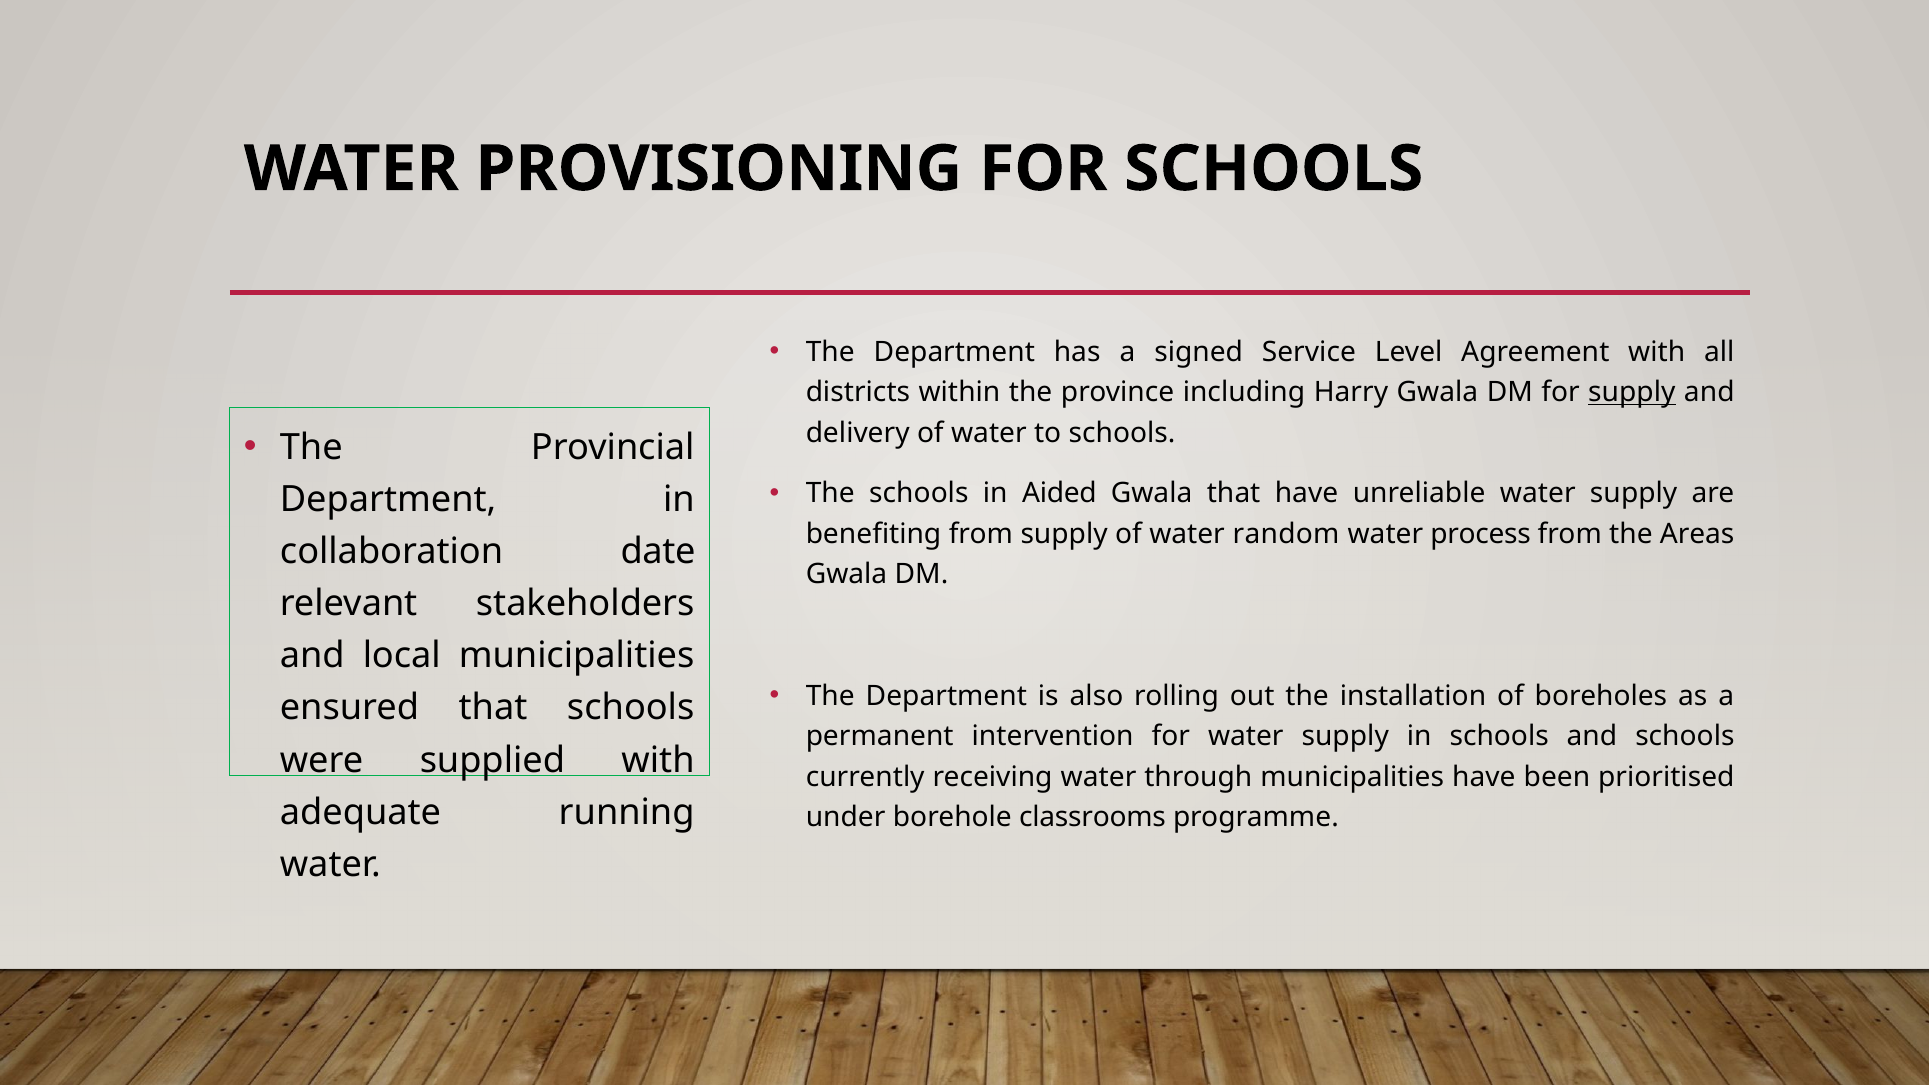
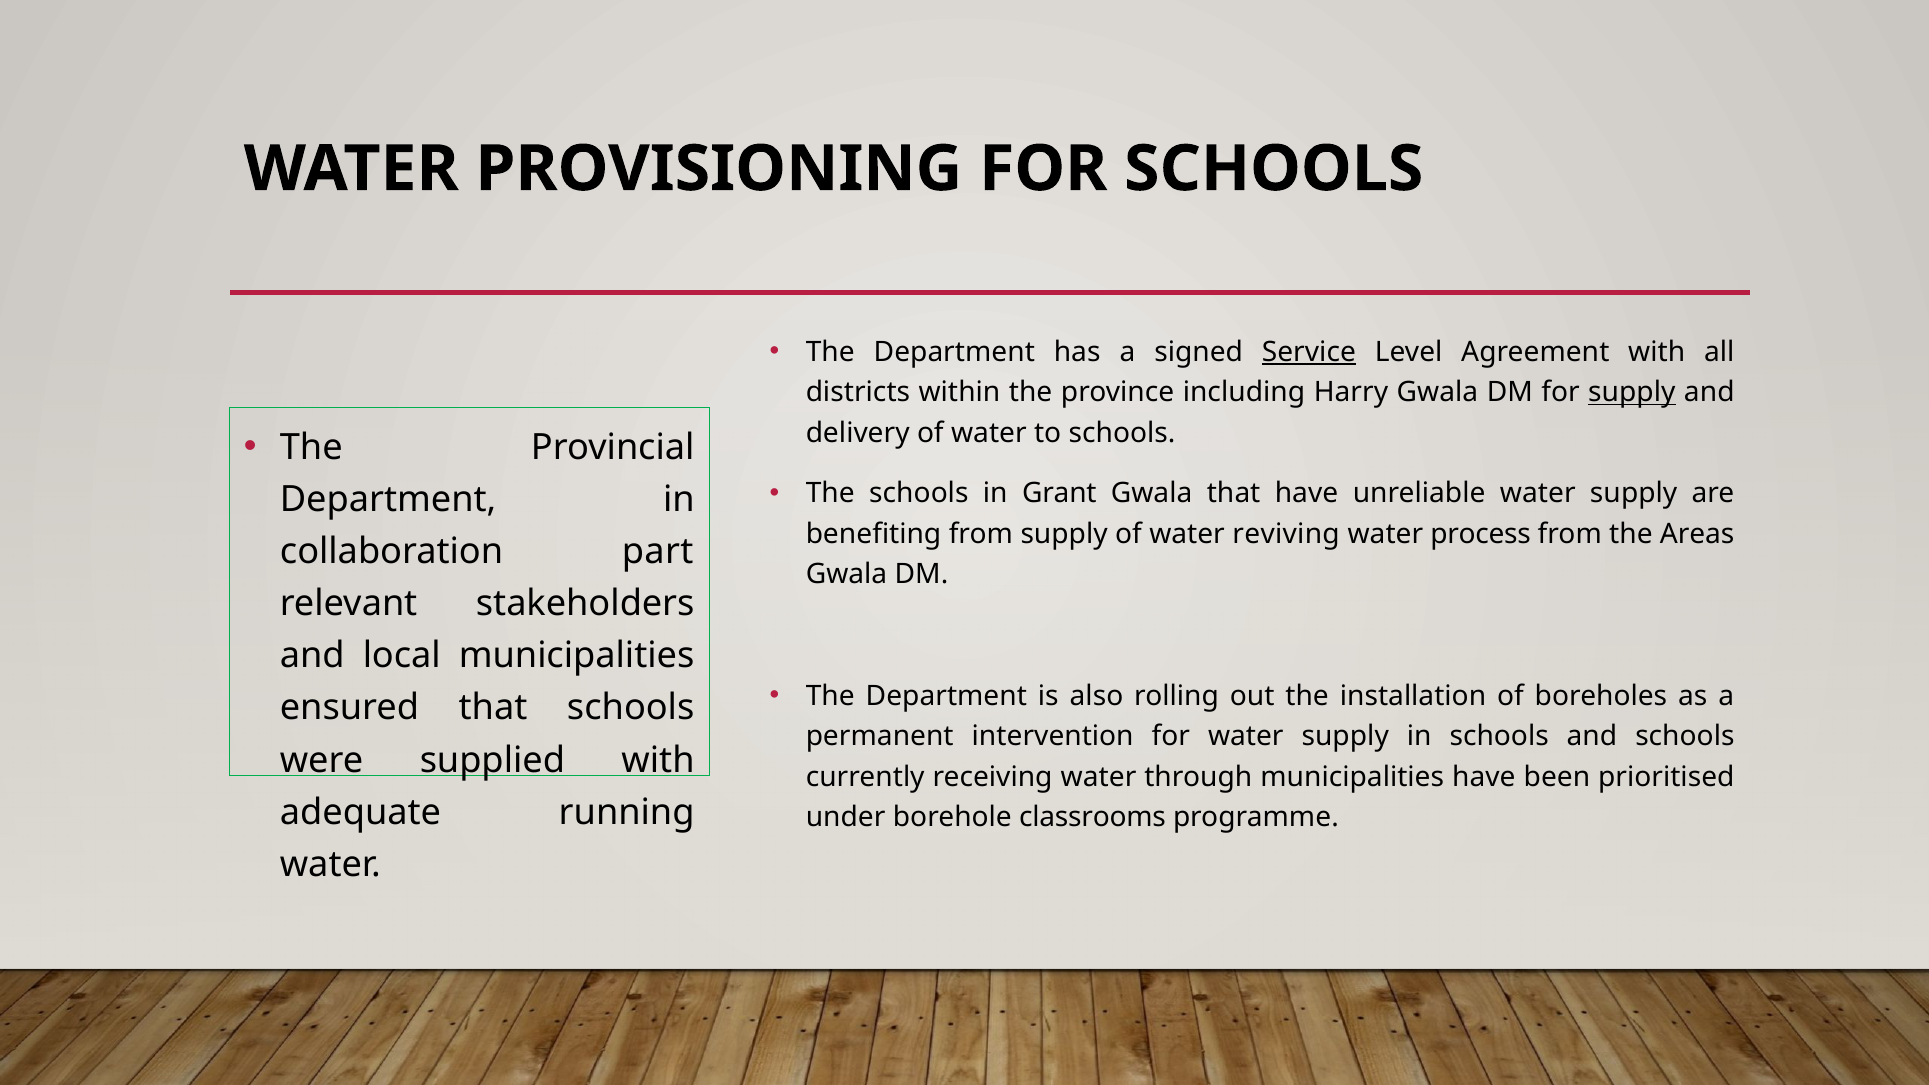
Service underline: none -> present
Aided: Aided -> Grant
random: random -> reviving
date: date -> part
